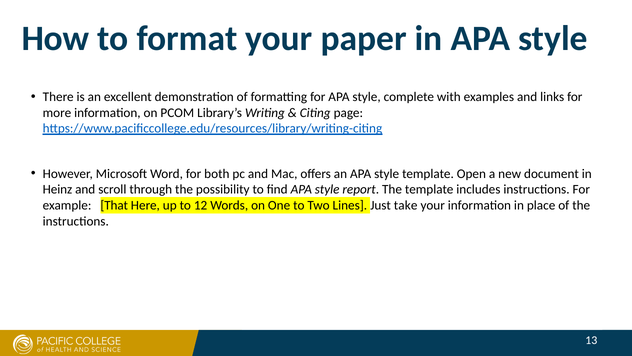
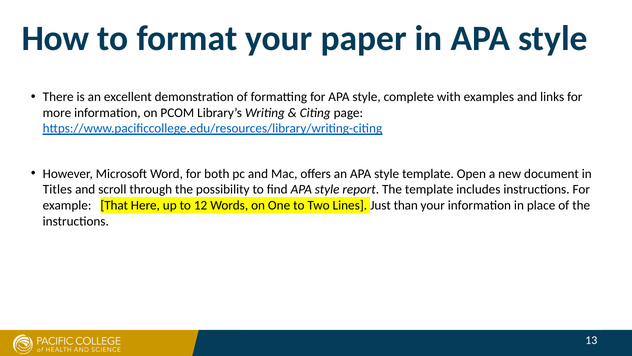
Heinz: Heinz -> Titles
take: take -> than
